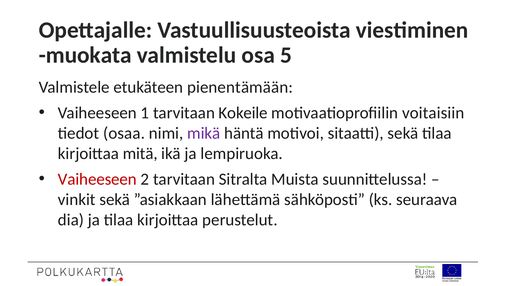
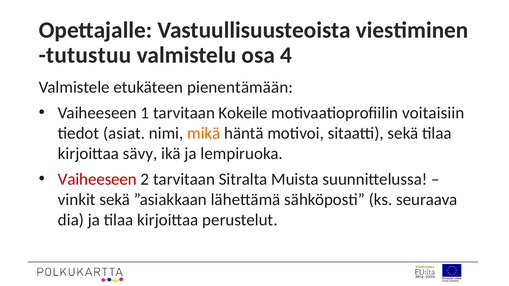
muokata: muokata -> tutustuu
5: 5 -> 4
osaa: osaa -> asiat
mikä colour: purple -> orange
mitä: mitä -> sävy
